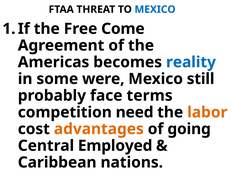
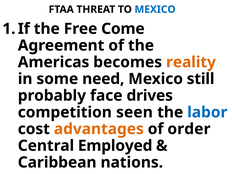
reality colour: blue -> orange
were: were -> need
terms: terms -> drives
need: need -> seen
labor colour: orange -> blue
going: going -> order
